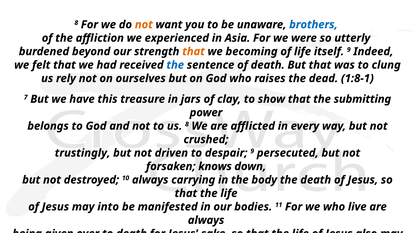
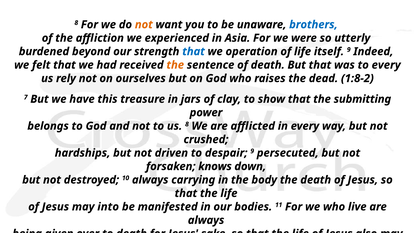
that at (194, 52) colour: orange -> blue
becoming: becoming -> operation
the at (175, 65) colour: blue -> orange
to clung: clung -> every
1:8-1: 1:8-1 -> 1:8-2
trustingly: trustingly -> hardships
